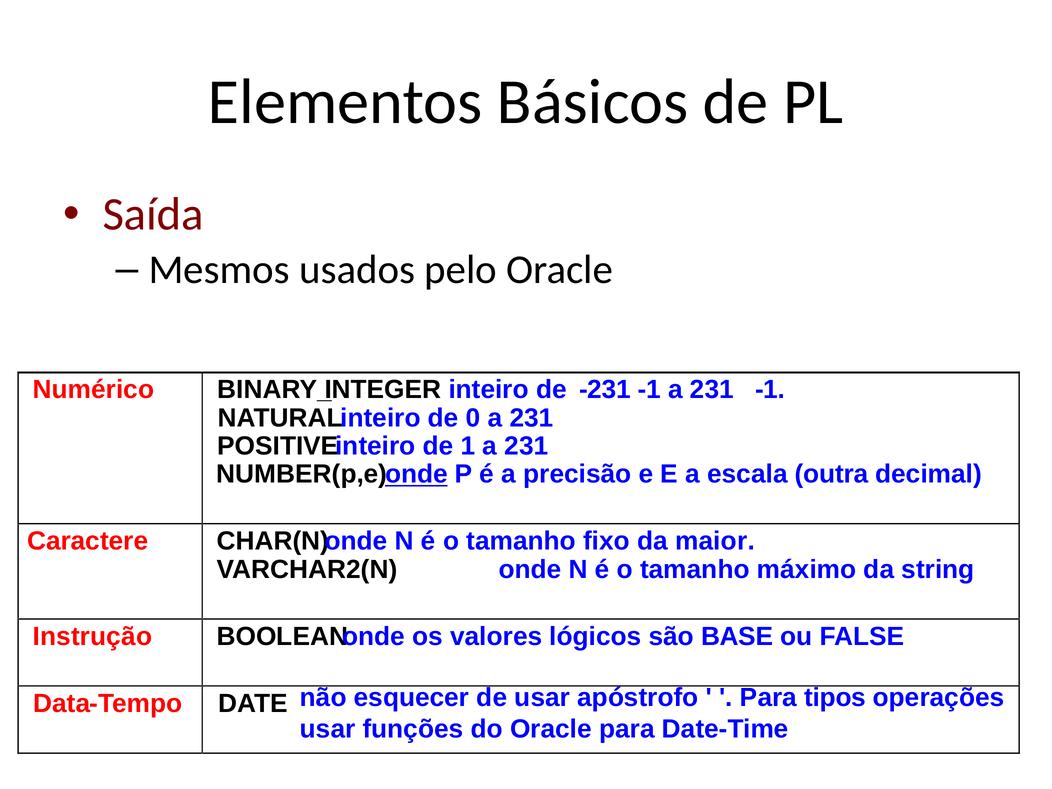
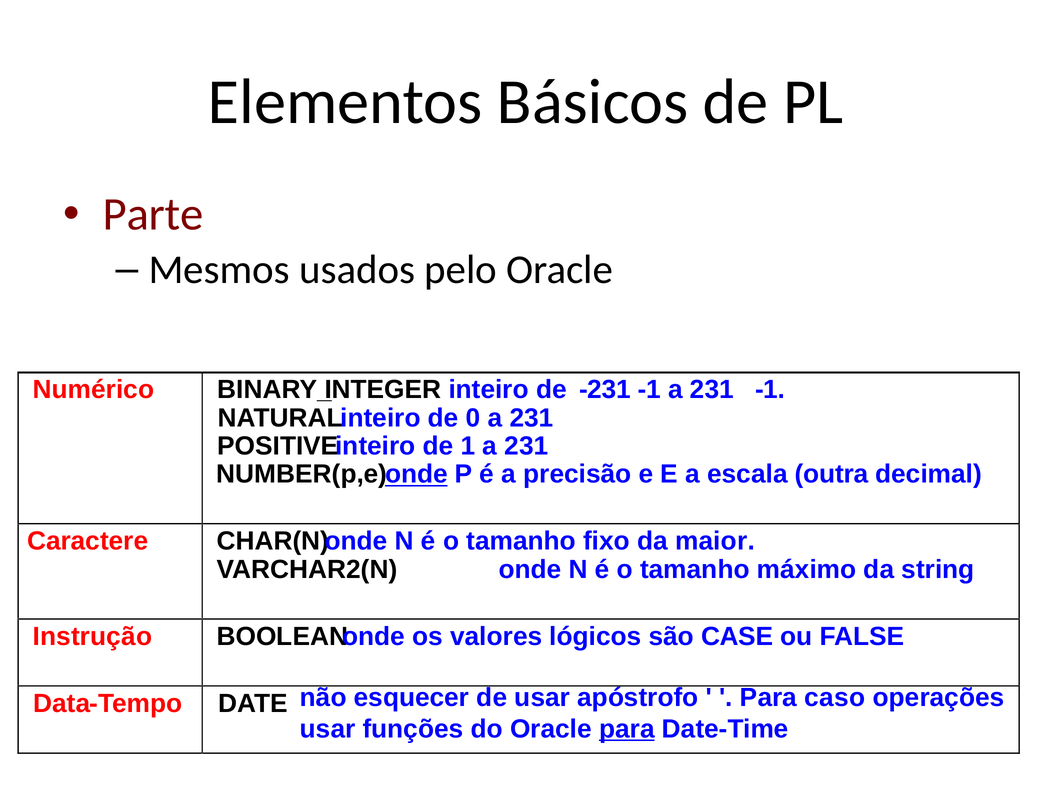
Saída: Saída -> Parte
BASE: BASE -> CASE
tipos: tipos -> caso
para at (627, 729) underline: none -> present
